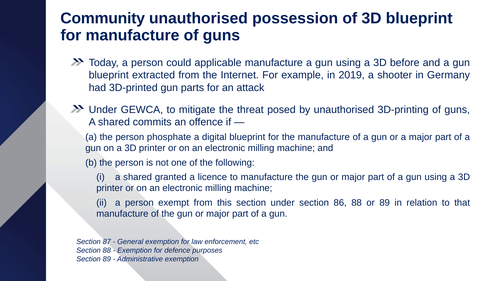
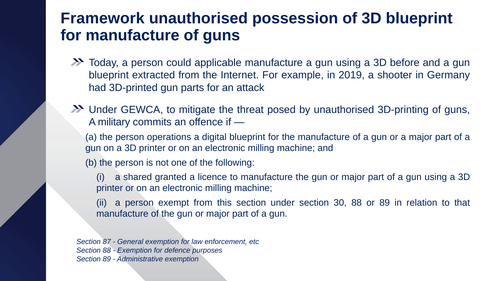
Community: Community -> Framework
shared at (114, 122): shared -> military
phosphate: phosphate -> operations
86: 86 -> 30
